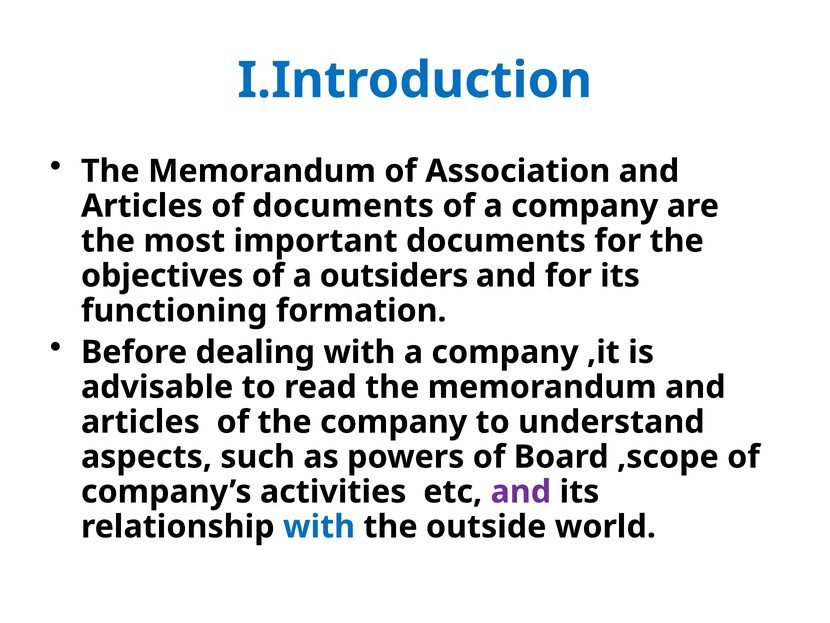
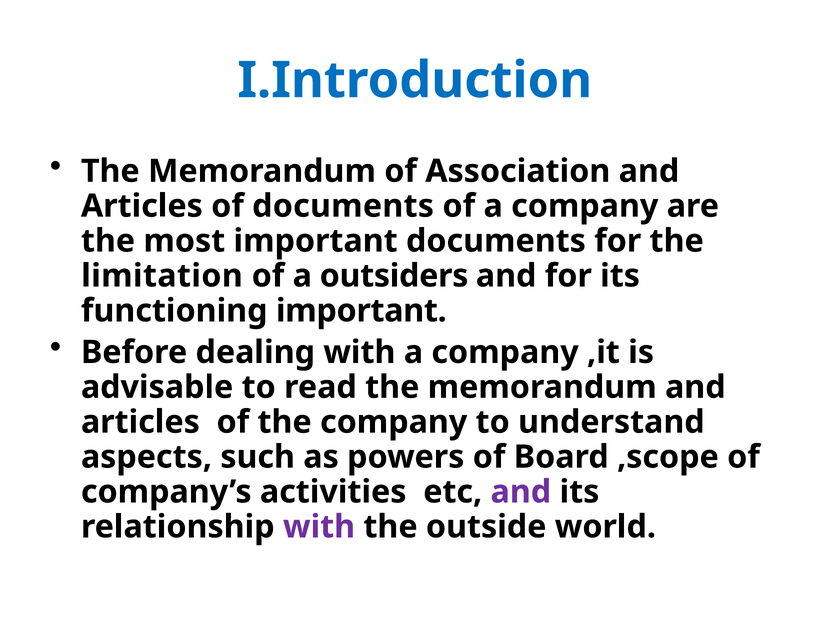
objectives: objectives -> limitation
functioning formation: formation -> important
with at (319, 526) colour: blue -> purple
